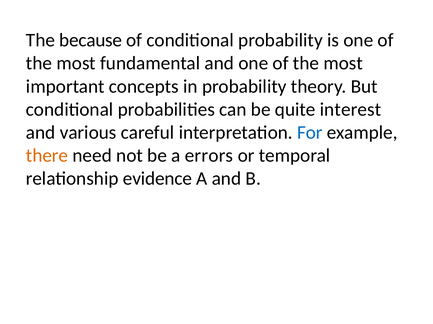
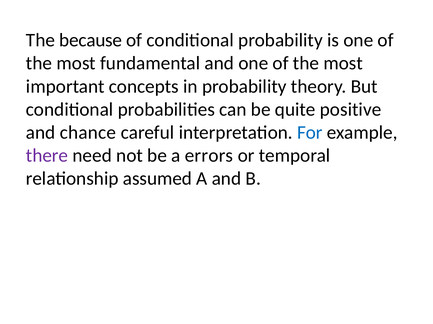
interest: interest -> positive
various: various -> chance
there colour: orange -> purple
evidence: evidence -> assumed
